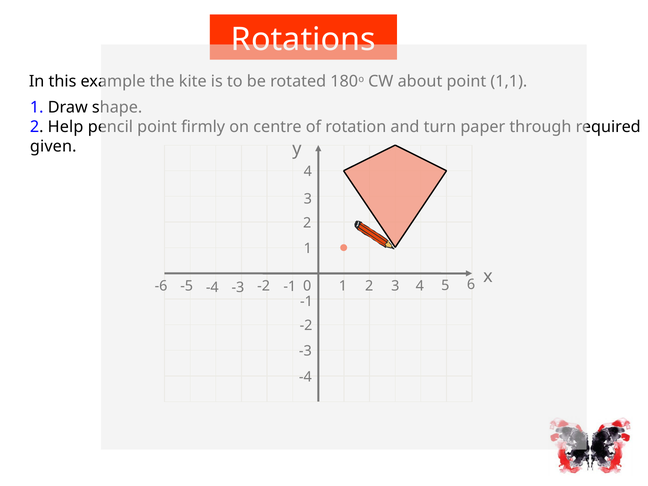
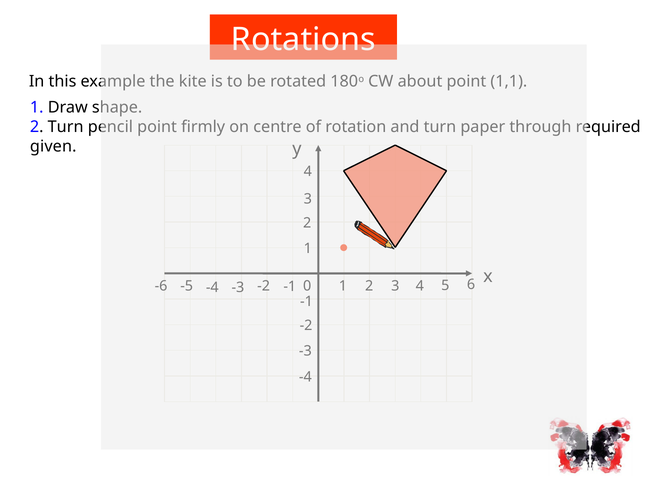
2 Help: Help -> Turn
